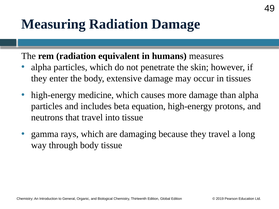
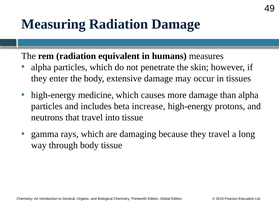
equation: equation -> increase
